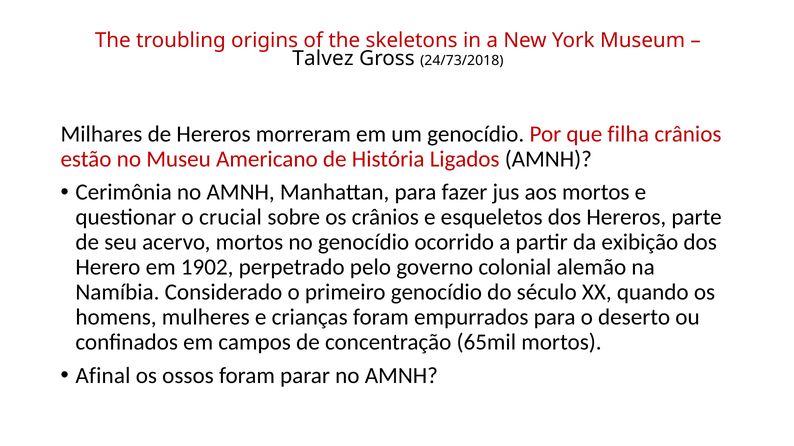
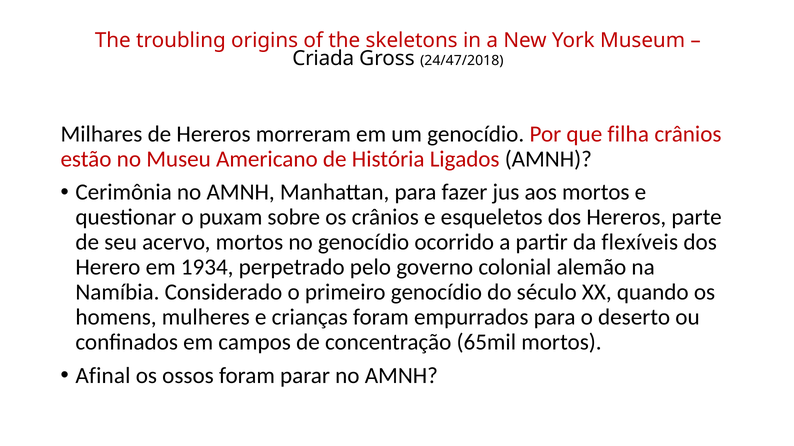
Talvez: Talvez -> Criada
24/73/2018: 24/73/2018 -> 24/47/2018
crucial: crucial -> puxam
exibição: exibição -> flexíveis
1902: 1902 -> 1934
